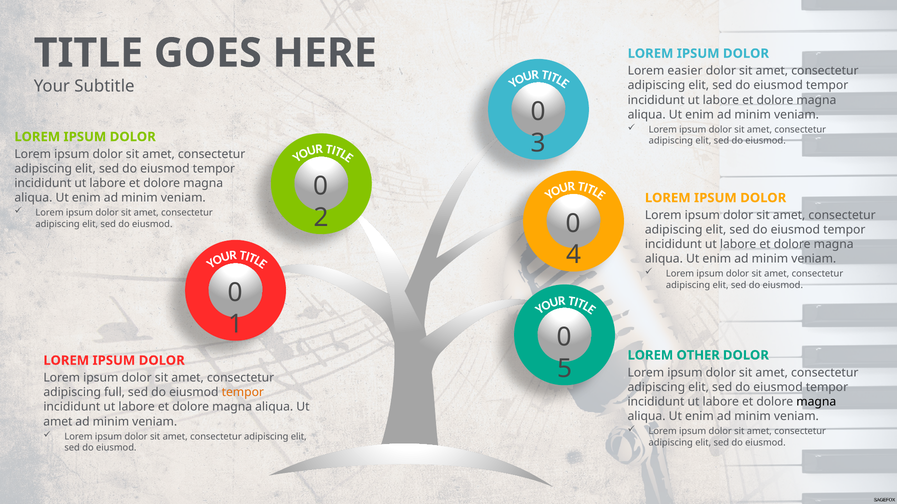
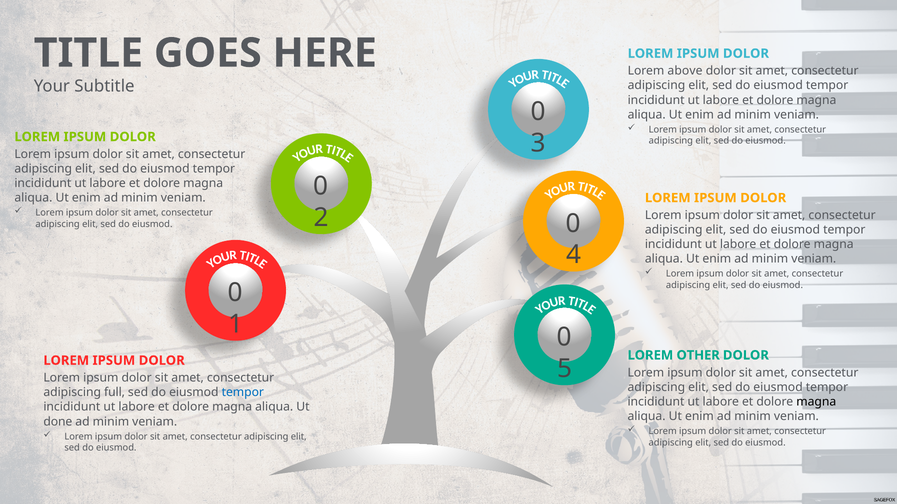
easier: easier -> above
tempor at (243, 393) colour: orange -> blue
amet at (58, 422): amet -> done
